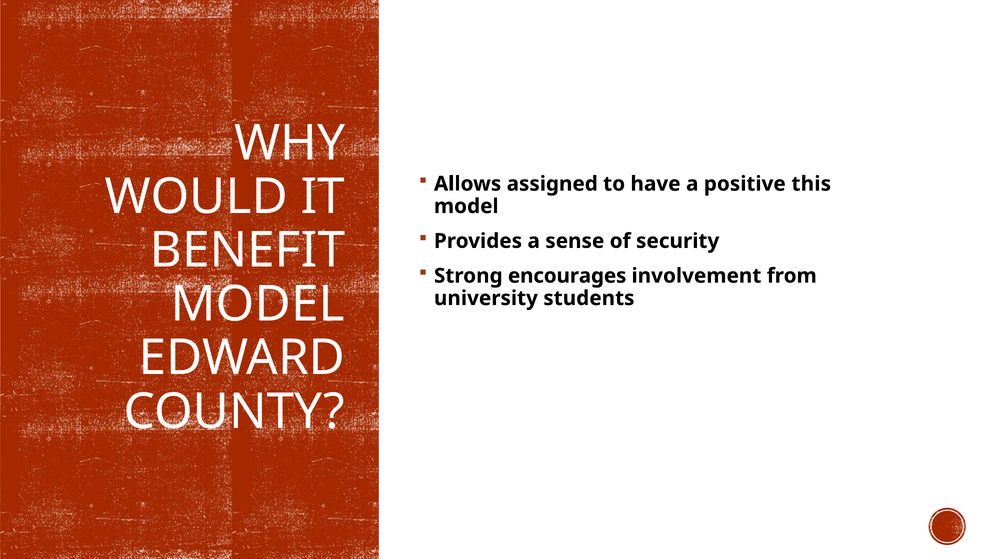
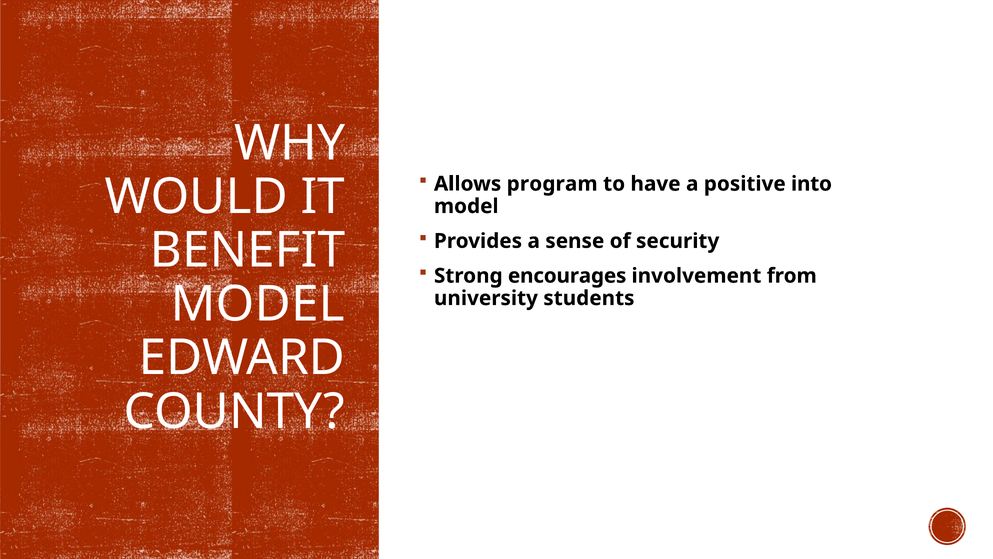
assigned: assigned -> program
this: this -> into
